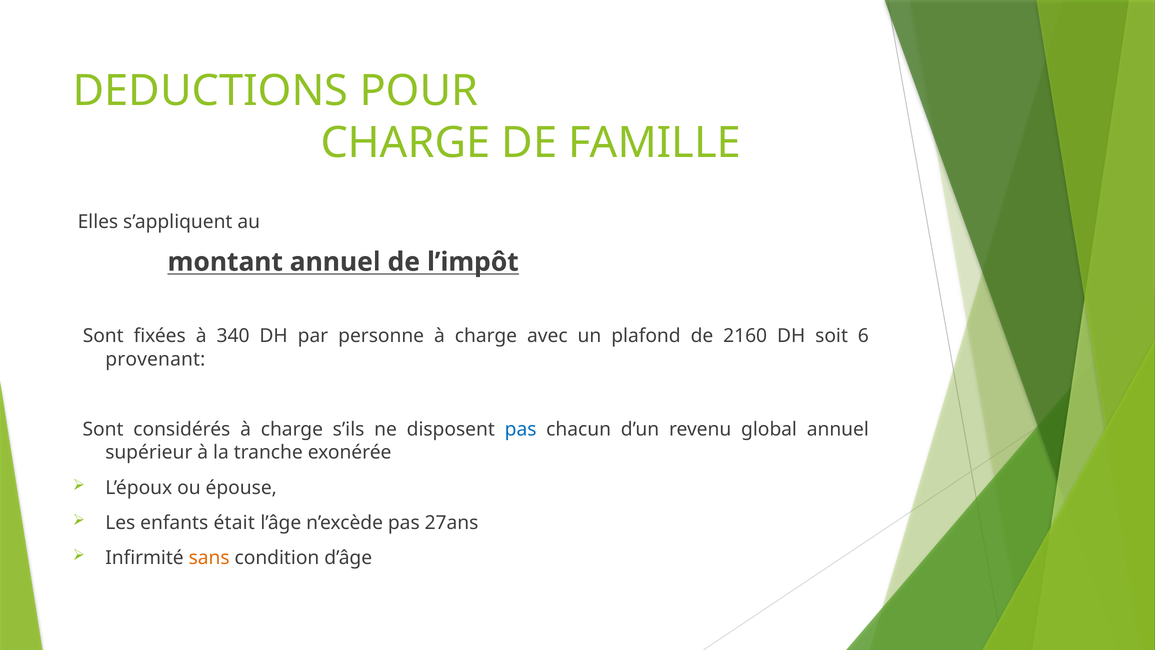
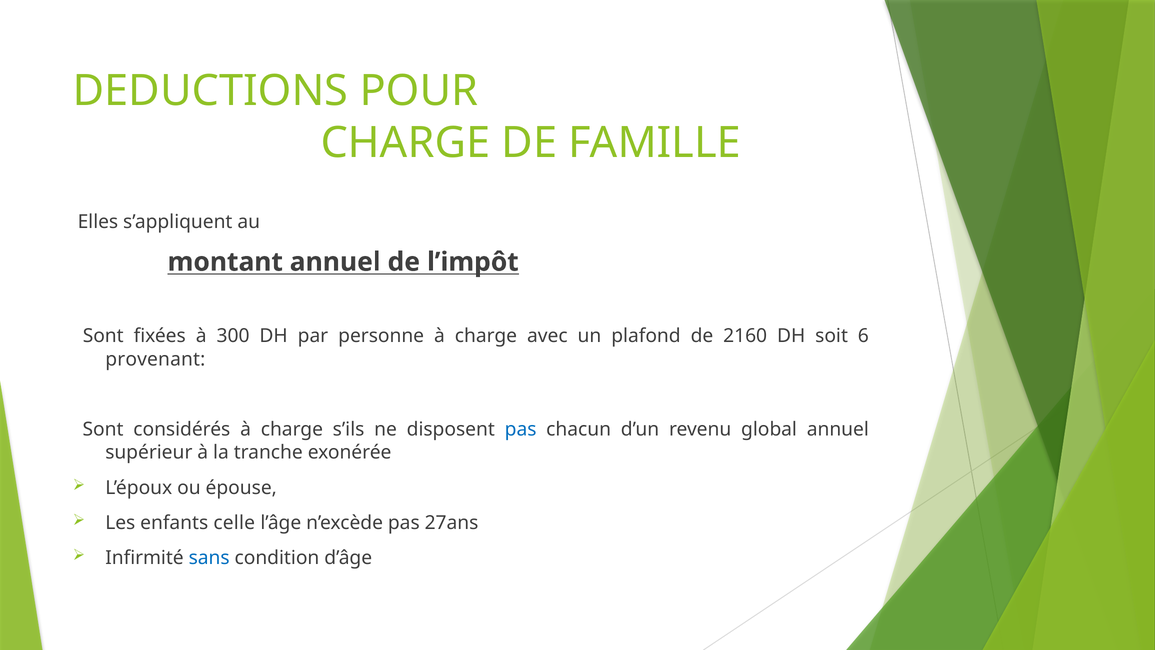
340: 340 -> 300
était: était -> celle
sans colour: orange -> blue
